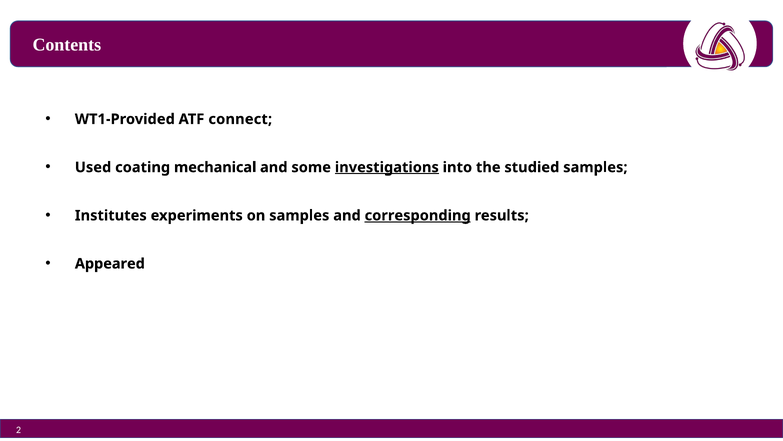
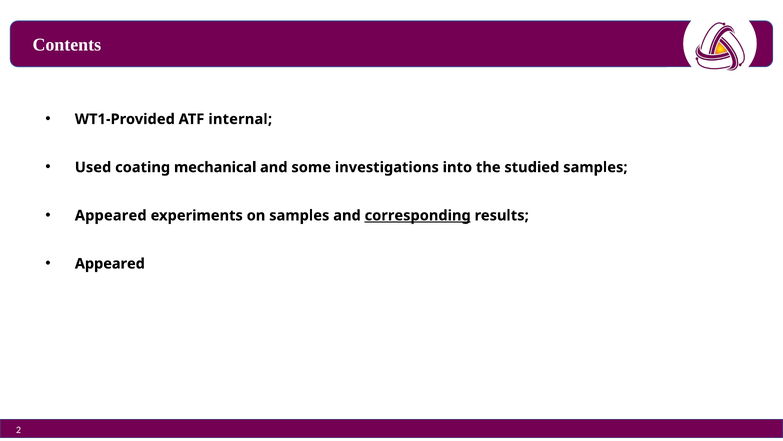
connect: connect -> internal
investigations underline: present -> none
Institutes at (111, 215): Institutes -> Appeared
